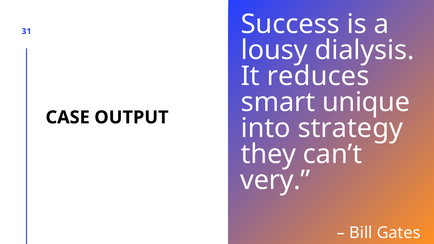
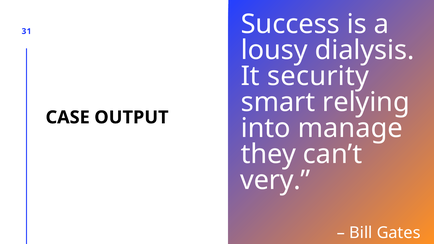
reduces: reduces -> security
unique: unique -> relying
strategy: strategy -> manage
